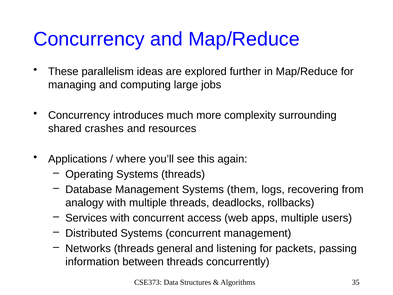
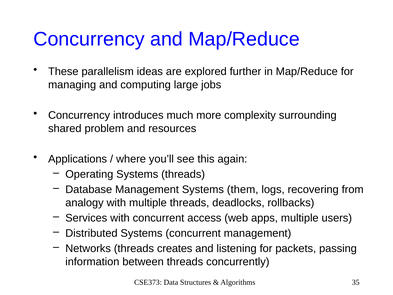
crashes: crashes -> problem
general: general -> creates
